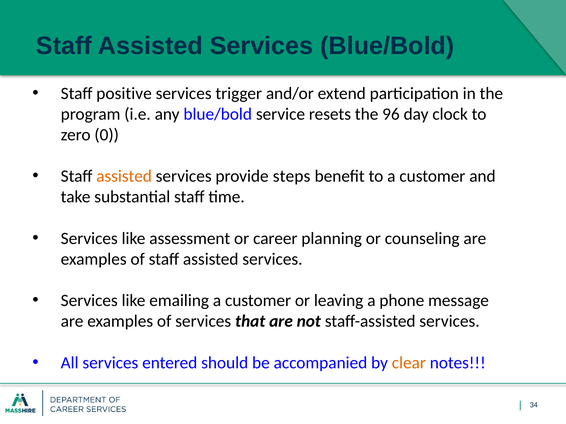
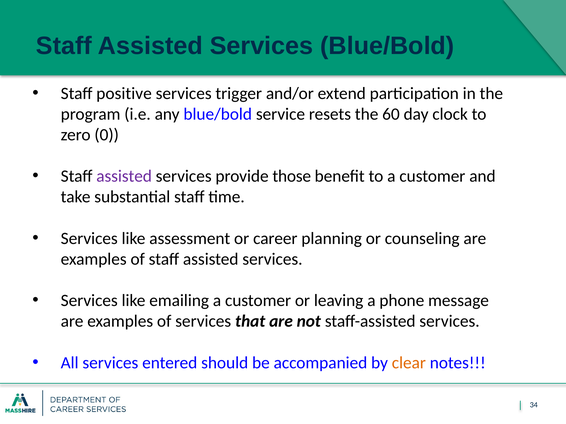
96: 96 -> 60
assisted at (124, 176) colour: orange -> purple
steps: steps -> those
